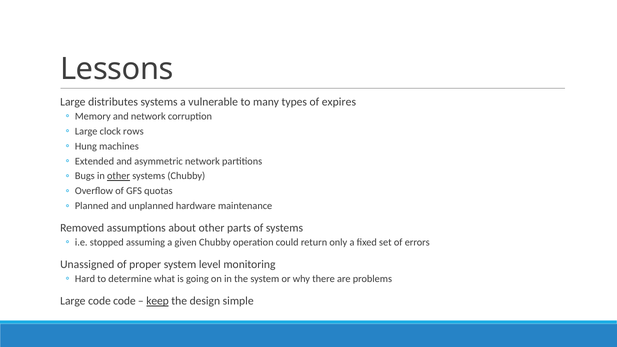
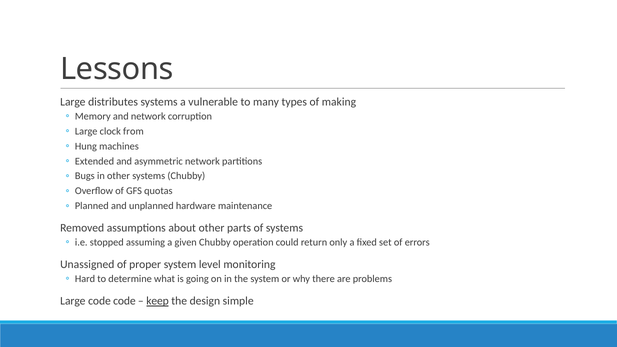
expires: expires -> making
rows: rows -> from
other at (119, 176) underline: present -> none
